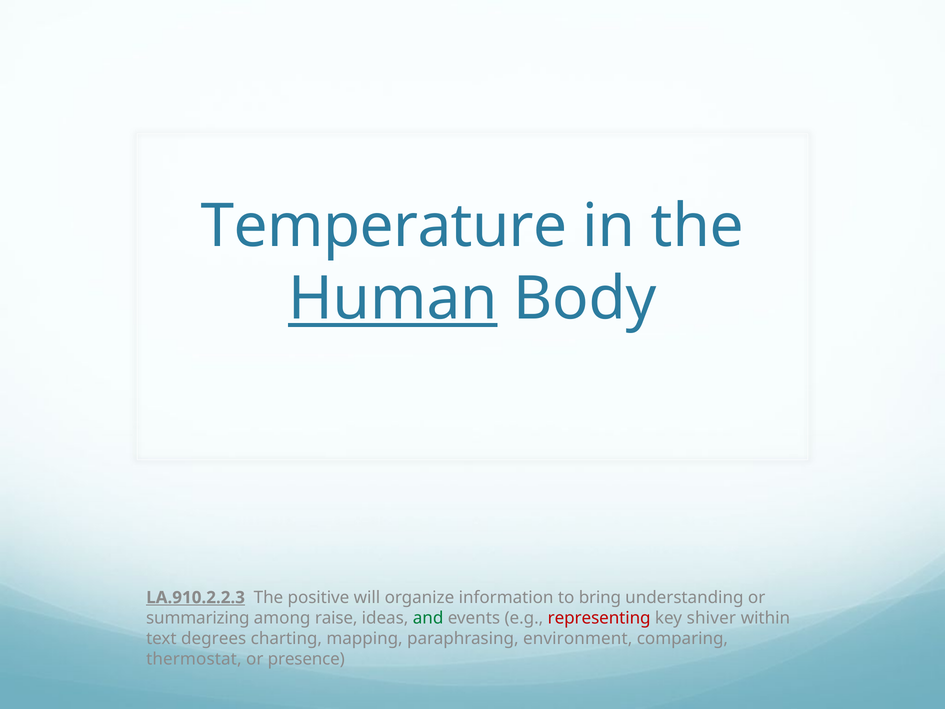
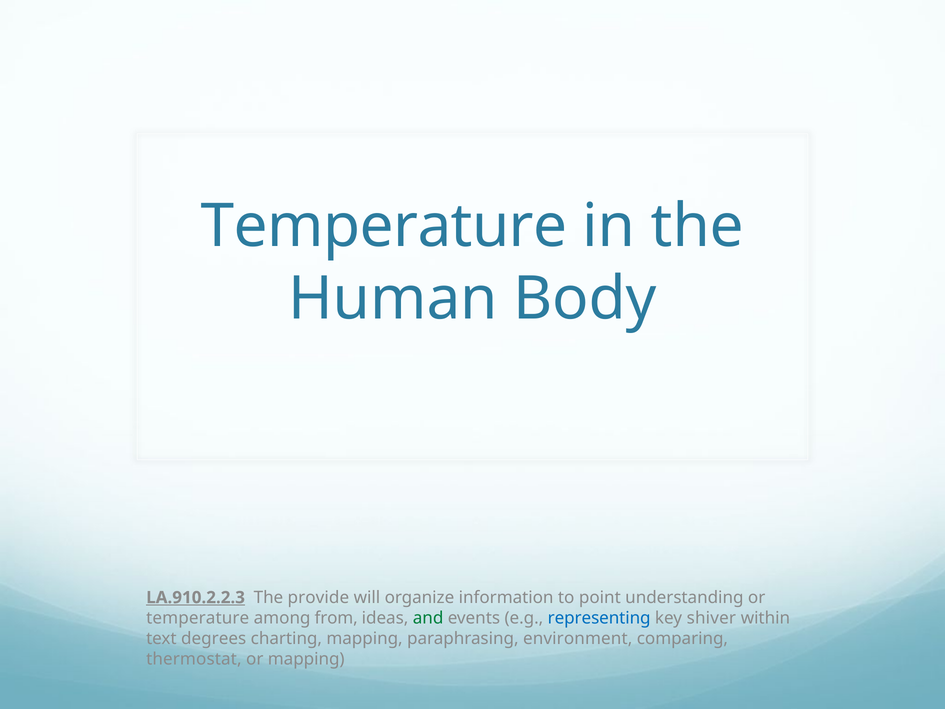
Human underline: present -> none
positive: positive -> provide
bring: bring -> point
summarizing at (198, 618): summarizing -> temperature
raise: raise -> from
representing colour: red -> blue
or presence: presence -> mapping
